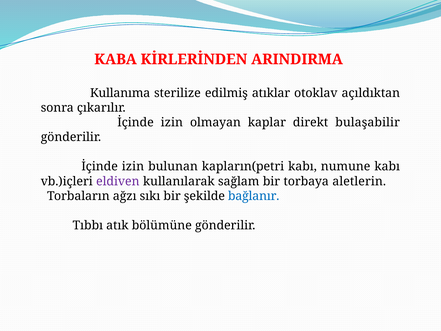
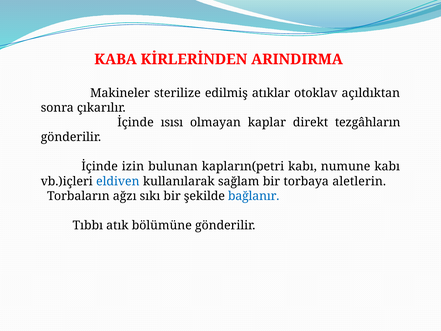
Kullanıma: Kullanıma -> Makineler
izin at (172, 122): izin -> ısısı
bulaşabilir: bulaşabilir -> tezgâhların
eldiven colour: purple -> blue
